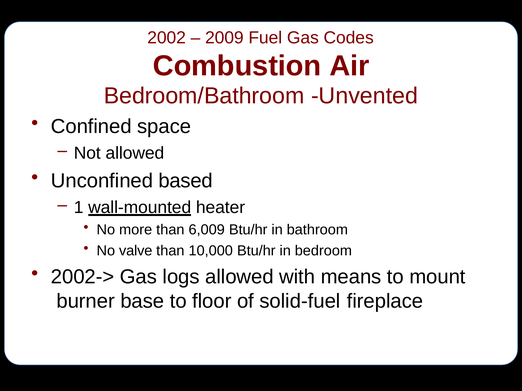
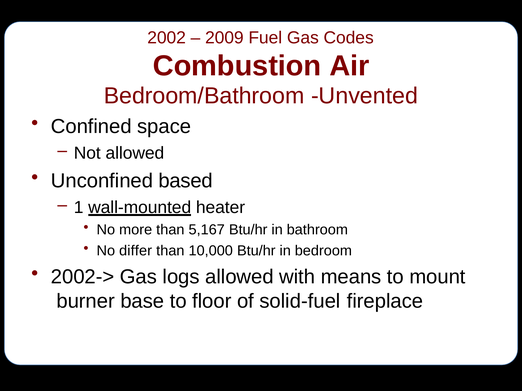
6,009: 6,009 -> 5,167
valve: valve -> differ
